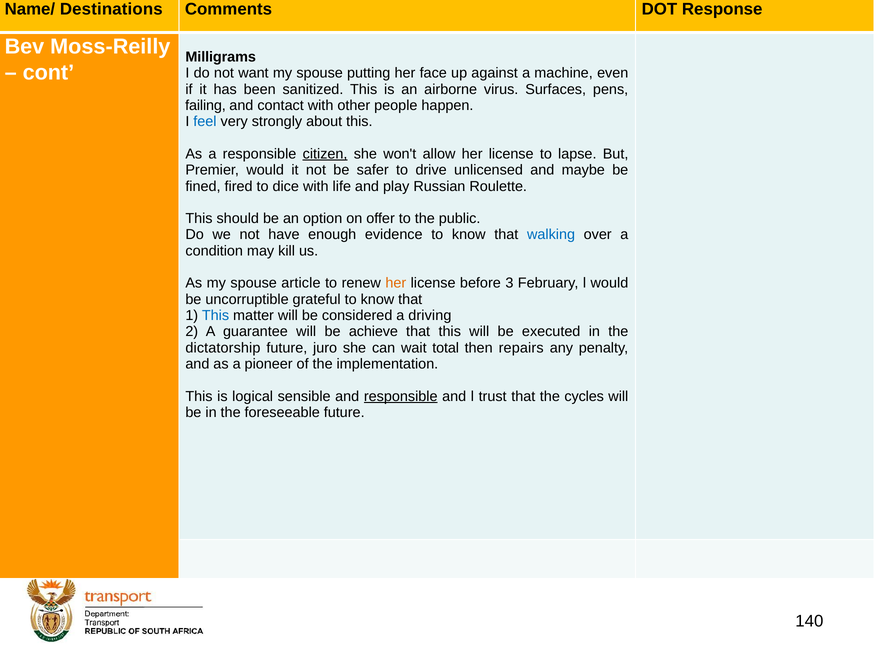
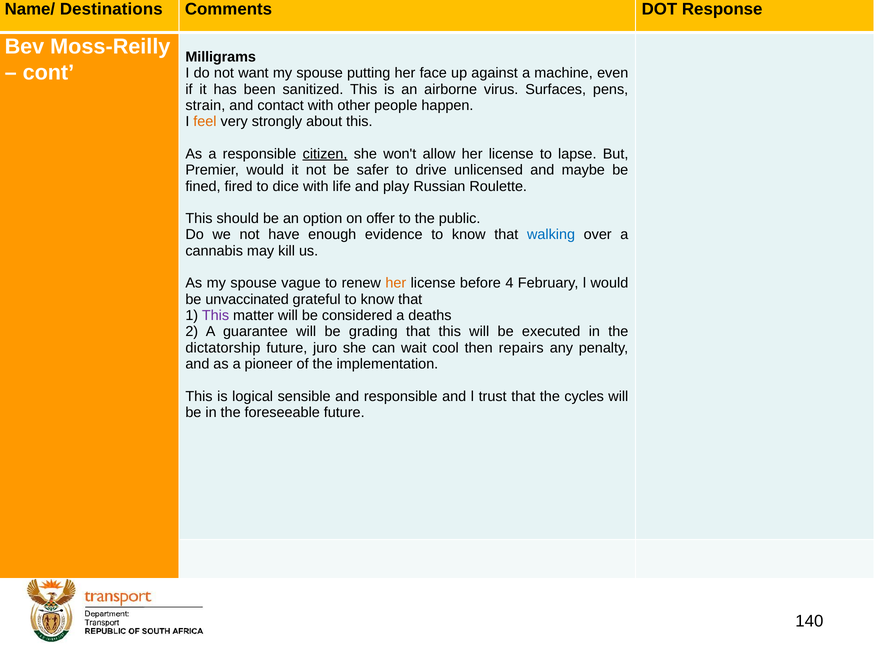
failing: failing -> strain
feel colour: blue -> orange
condition: condition -> cannabis
article: article -> vague
3: 3 -> 4
uncorruptible: uncorruptible -> unvaccinated
This at (215, 315) colour: blue -> purple
driving: driving -> deaths
achieve: achieve -> grading
total: total -> cool
responsible at (401, 396) underline: present -> none
